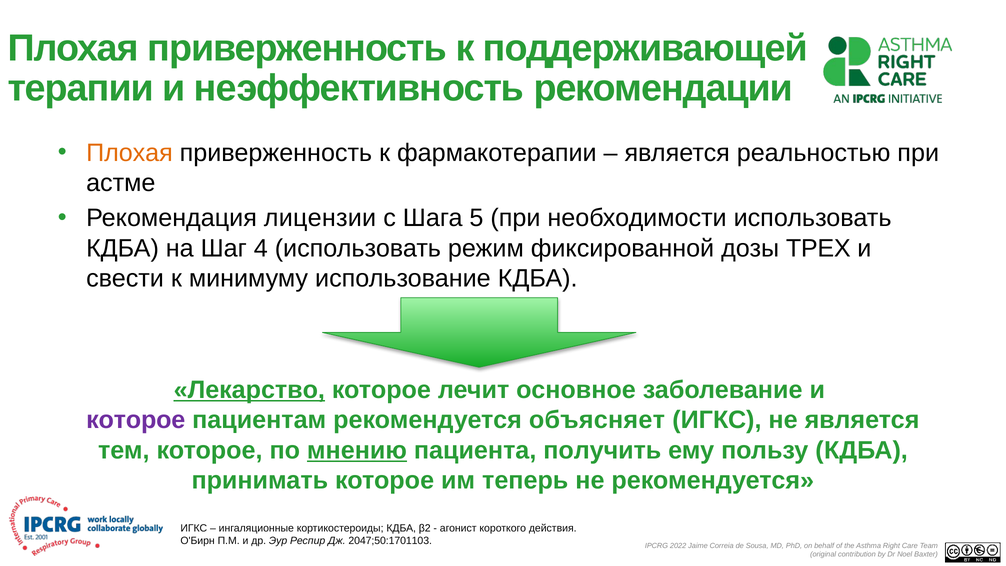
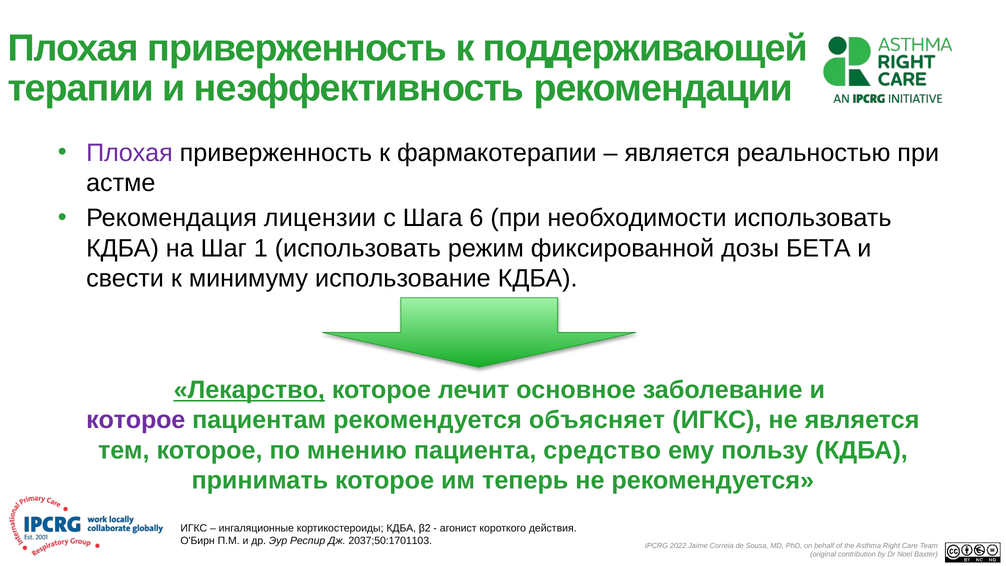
Плохая at (129, 153) colour: orange -> purple
5: 5 -> 6
4: 4 -> 1
ТРЕХ: ТРЕХ -> БЕТА
мнению underline: present -> none
получить: получить -> средство
2047;50:1701103: 2047;50:1701103 -> 2037;50:1701103
